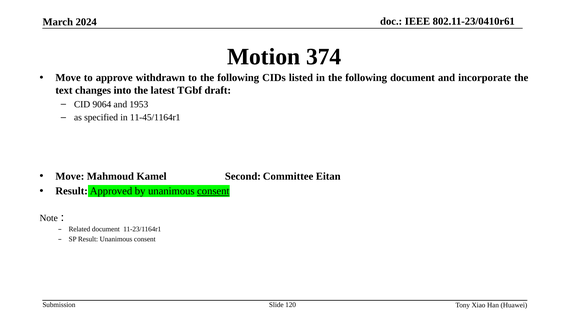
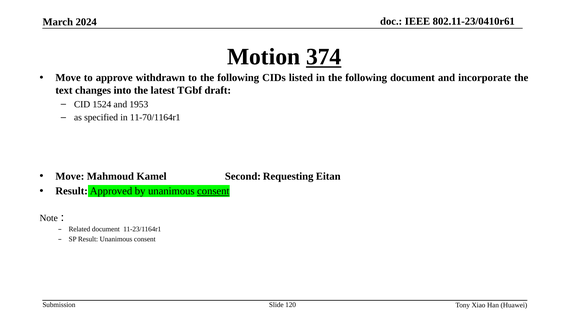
374 underline: none -> present
9064: 9064 -> 1524
11-45/1164r1: 11-45/1164r1 -> 11-70/1164r1
Committee: Committee -> Requesting
